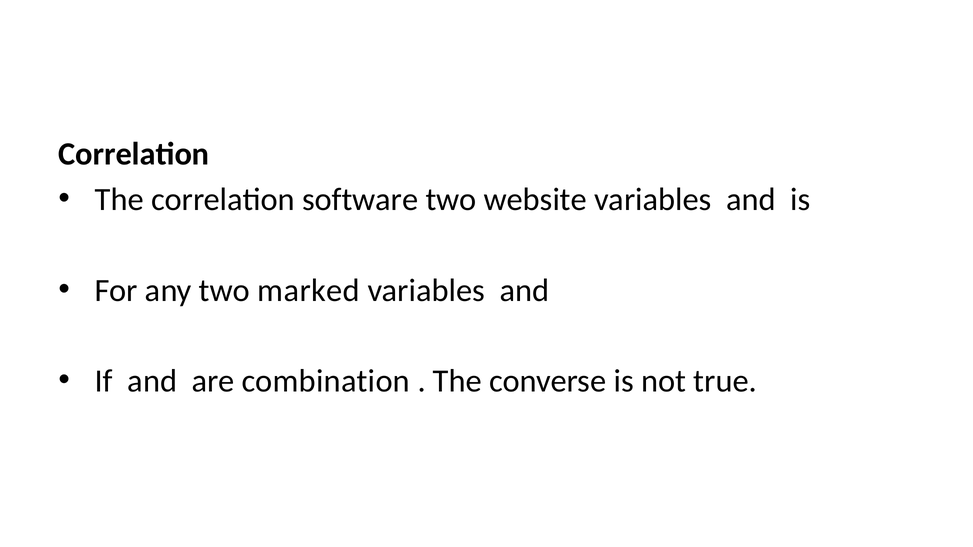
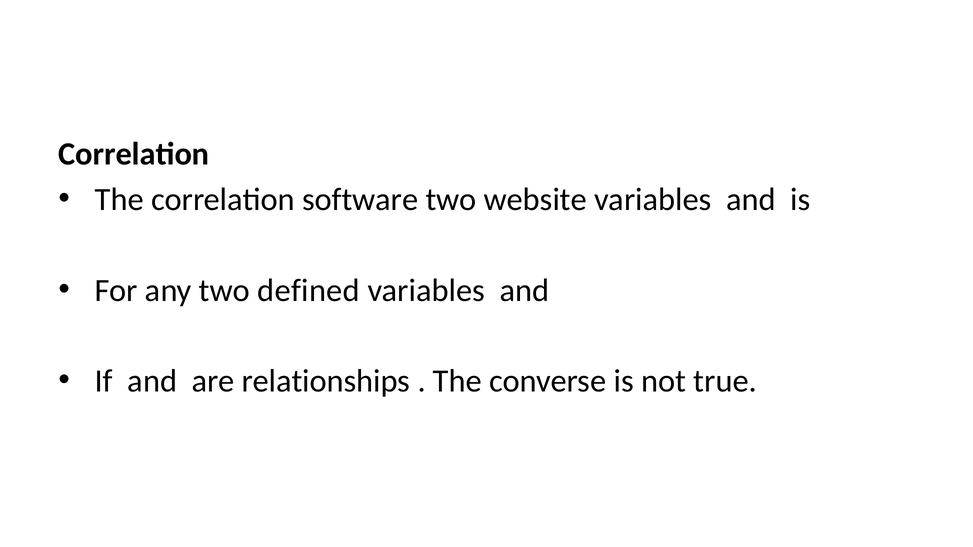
marked: marked -> defined
combination: combination -> relationships
